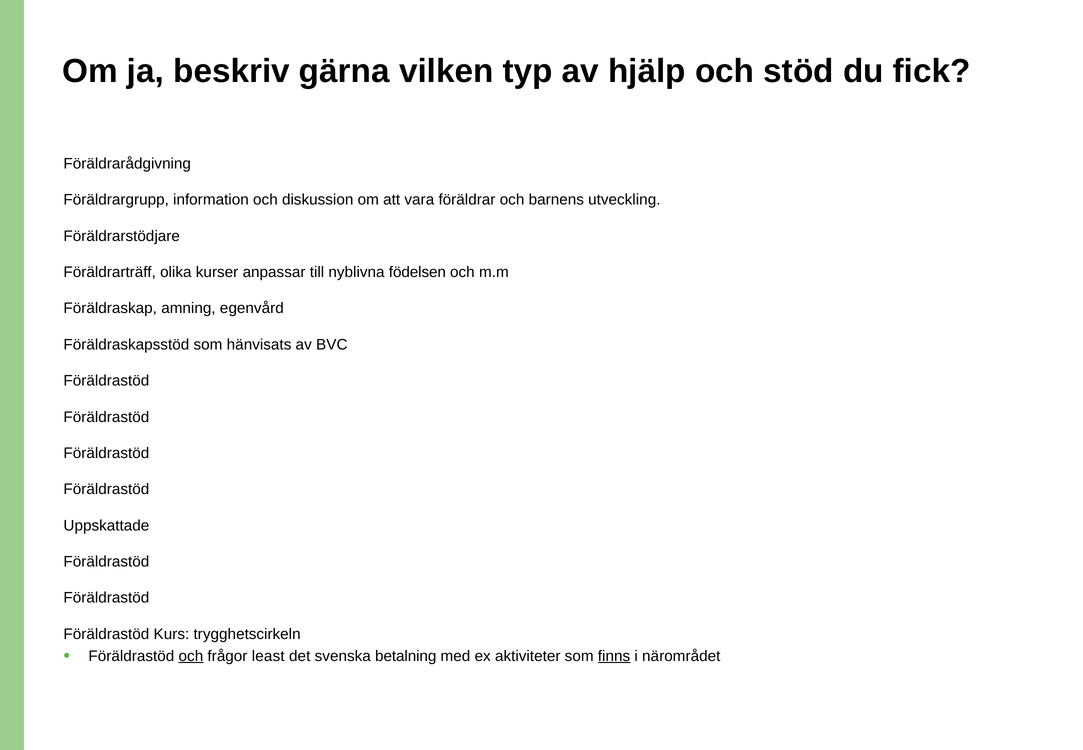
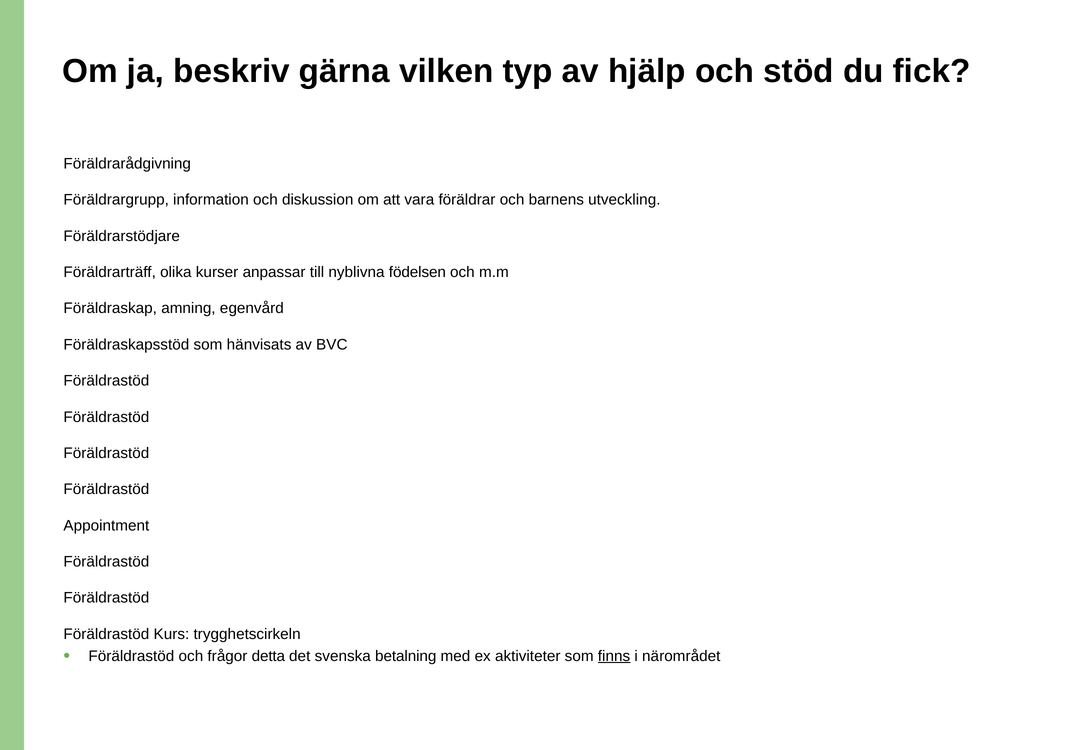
Uppskattade: Uppskattade -> Appointment
och at (191, 656) underline: present -> none
least: least -> detta
